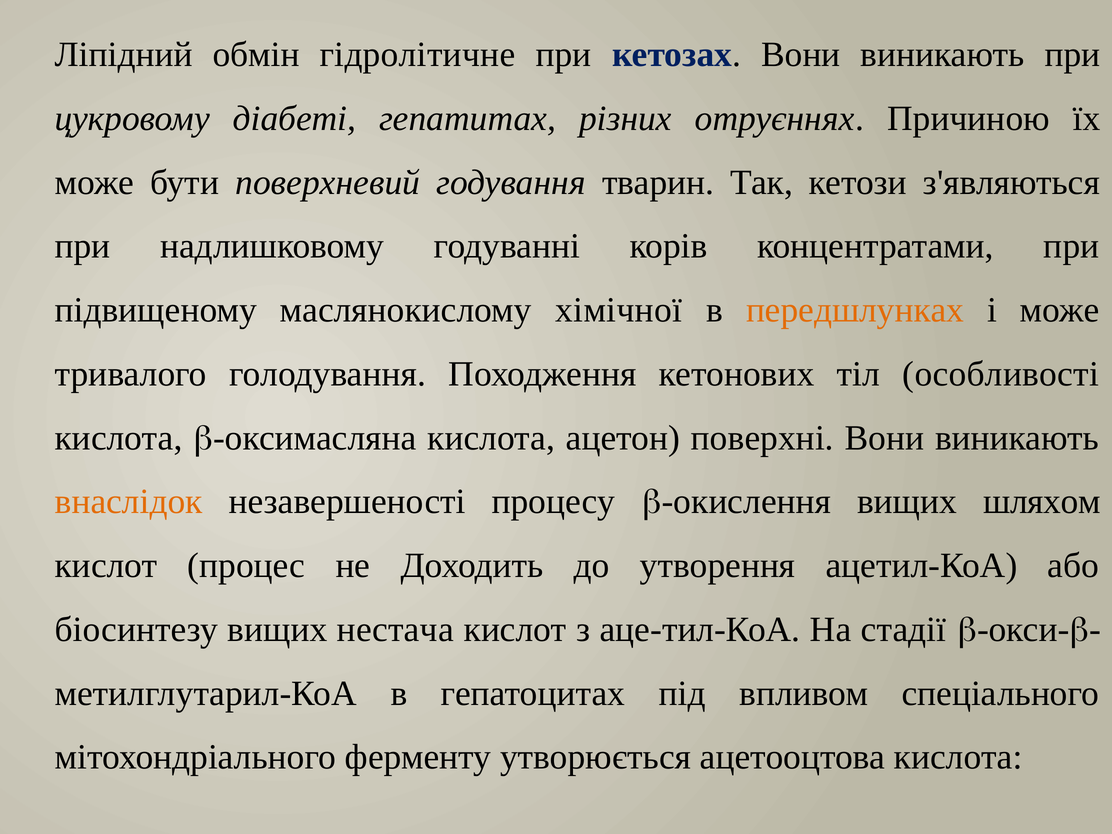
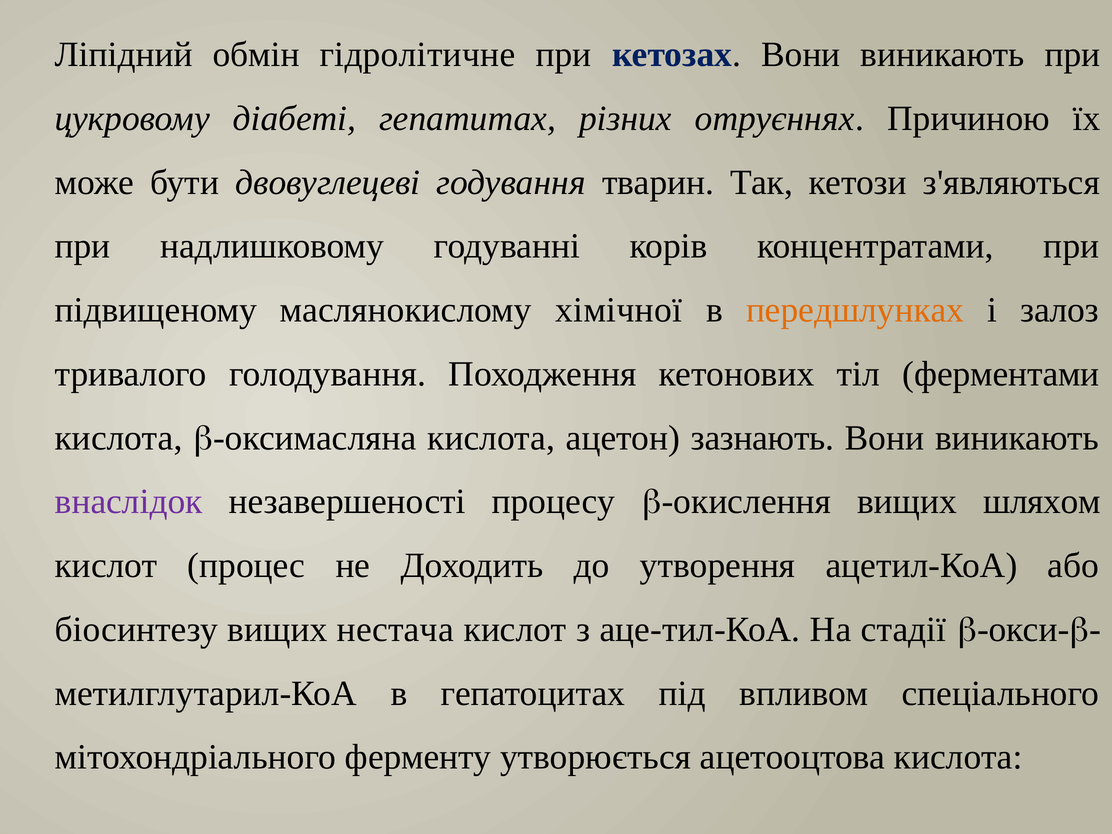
поверхневий: поверхневий -> двовуглецеві
і може: може -> залоз
особливості: особливості -> ферментами
поверхні: поверхні -> зазнають
внаслідок colour: orange -> purple
